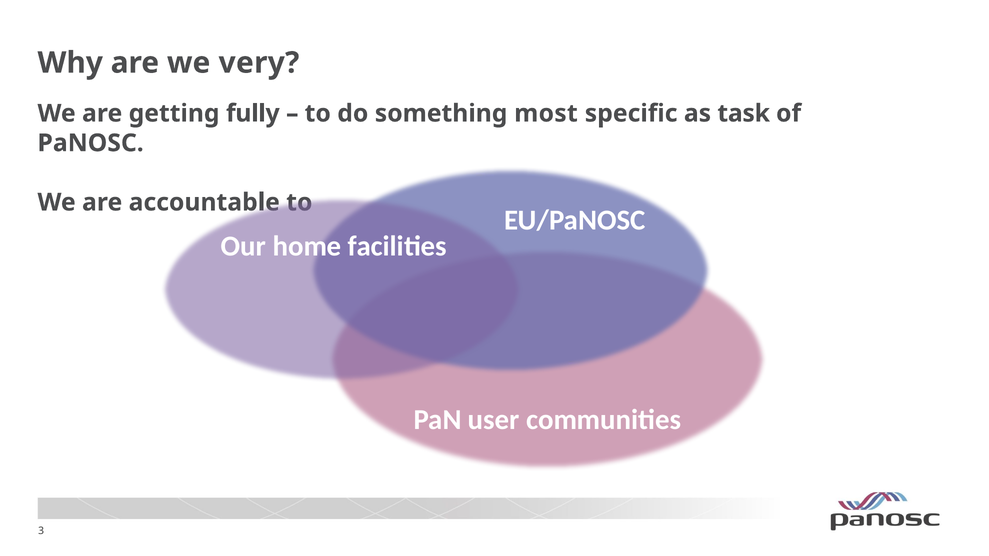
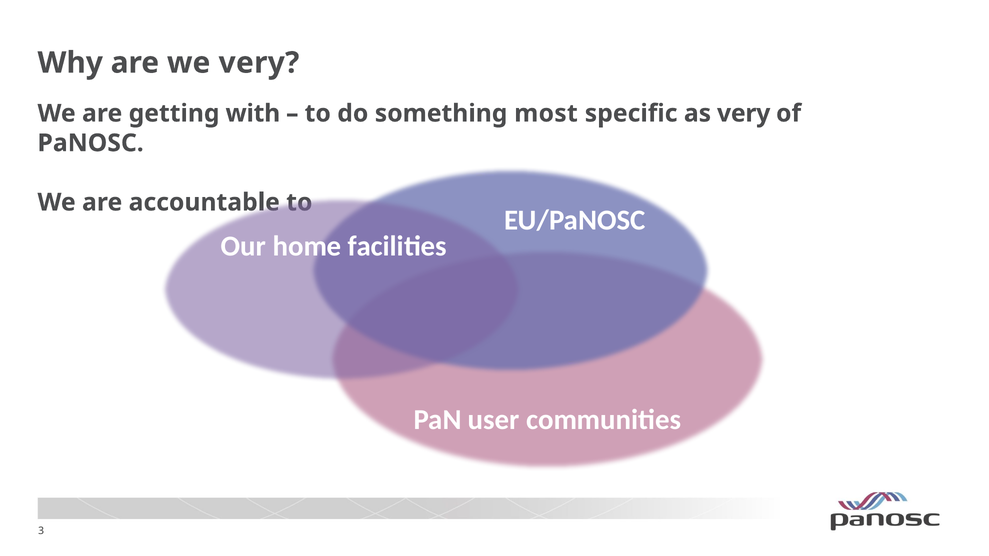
fully: fully -> with
as task: task -> very
